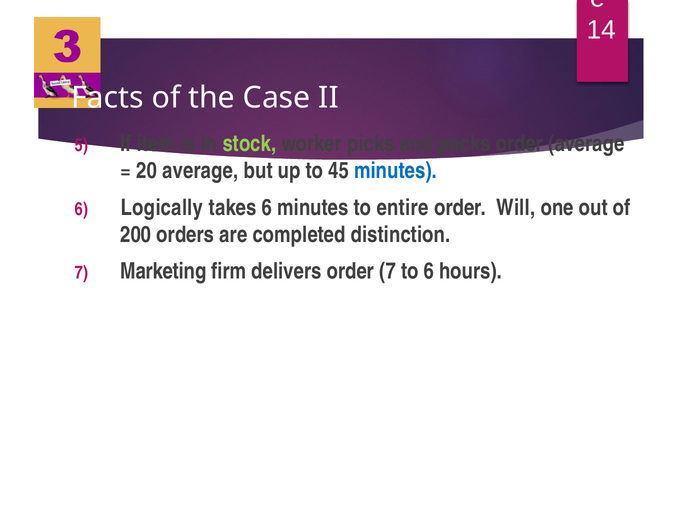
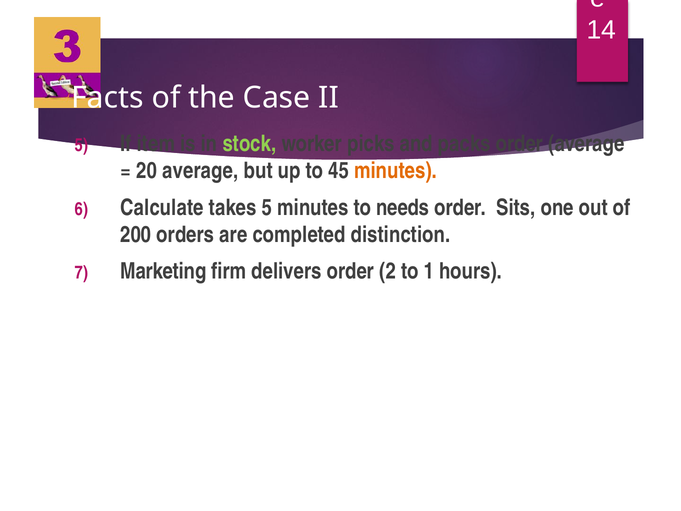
minutes at (396, 171) colour: blue -> orange
Logically: Logically -> Calculate
takes 6: 6 -> 5
entire: entire -> needs
Will: Will -> Sits
order 7: 7 -> 2
to 6: 6 -> 1
